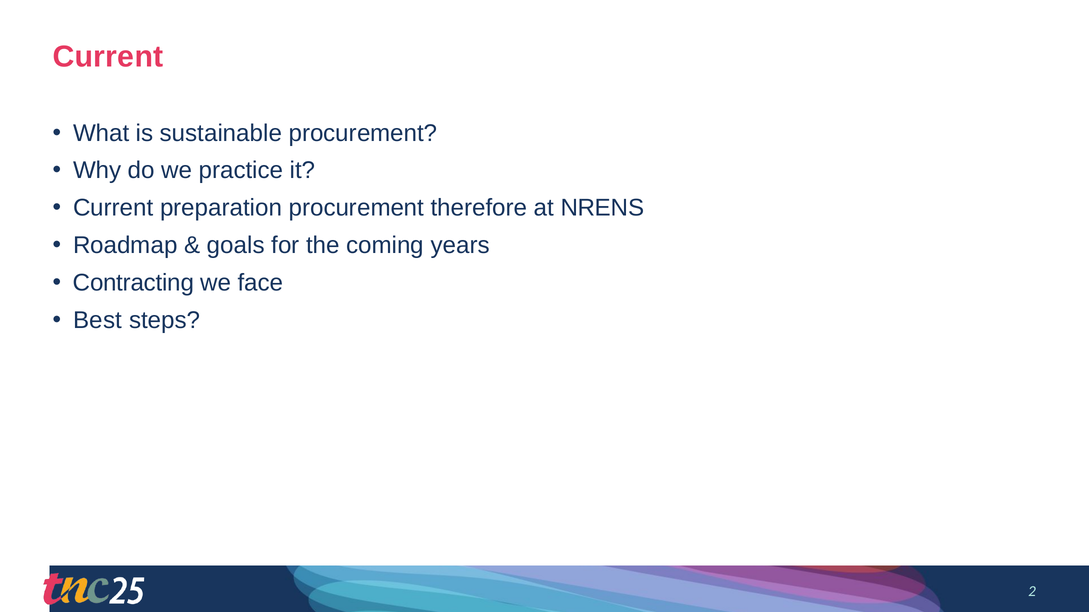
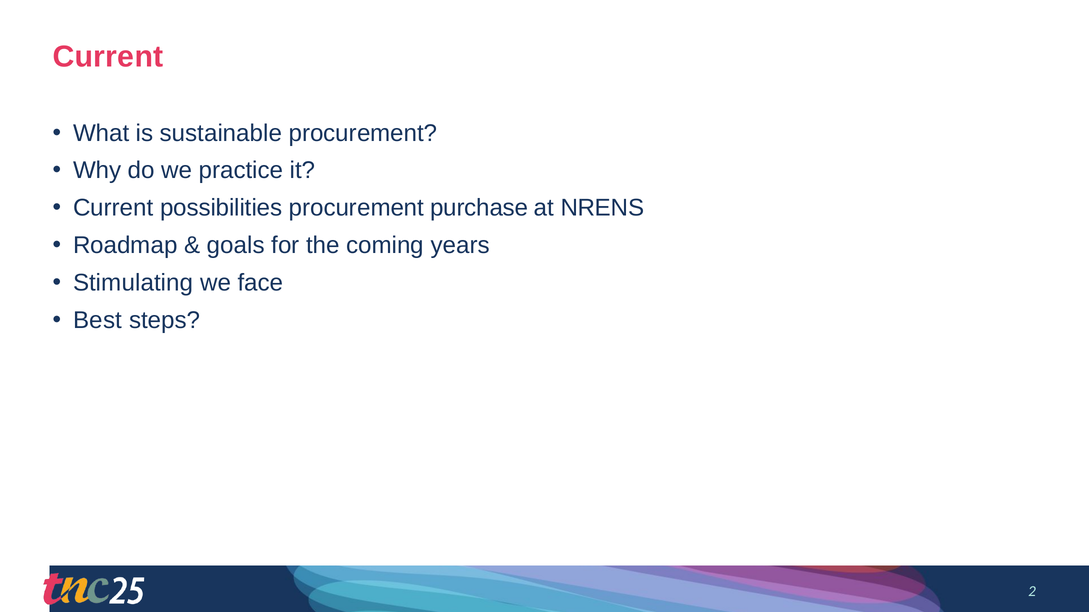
preparation: preparation -> possibilities
therefore: therefore -> purchase
Contracting: Contracting -> Stimulating
